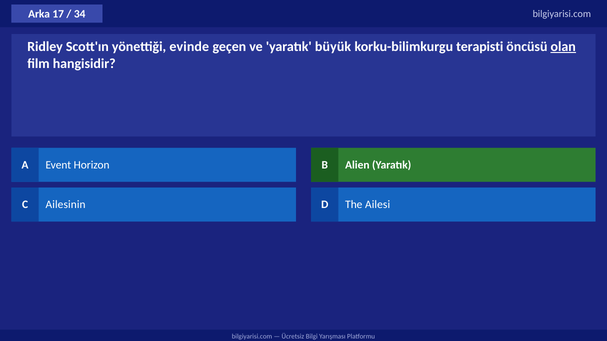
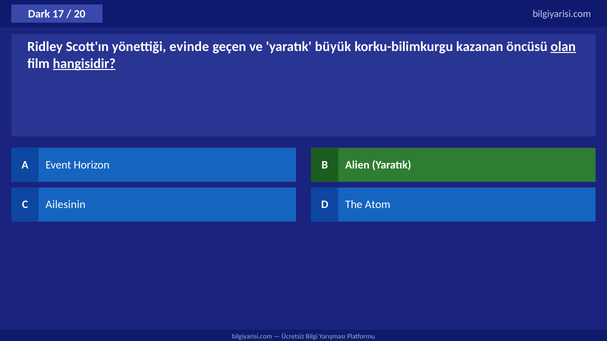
Arka: Arka -> Dark
34: 34 -> 20
terapisti: terapisti -> kazanan
hangisidir underline: none -> present
Ailesi: Ailesi -> Atom
